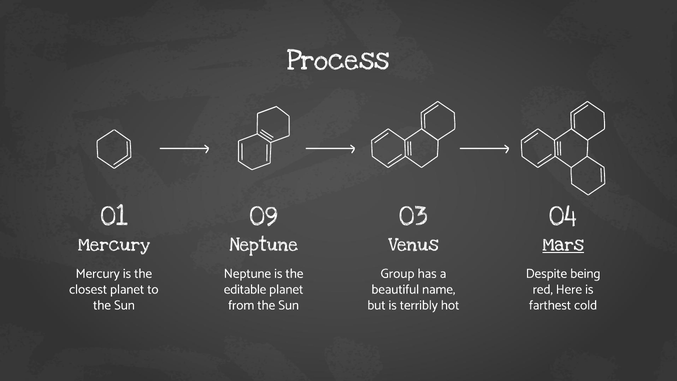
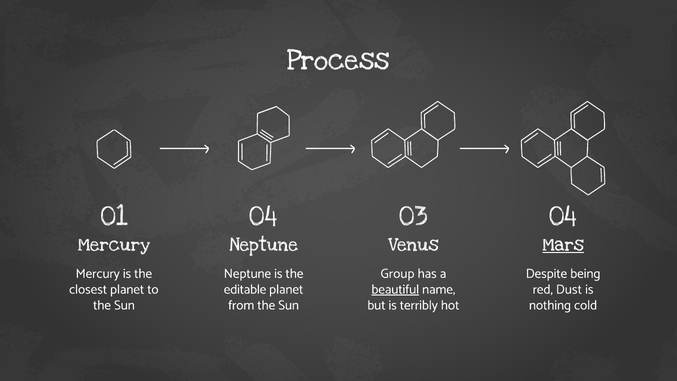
01 09: 09 -> 04
beautiful underline: none -> present
Here: Here -> Dust
farthest: farthest -> nothing
